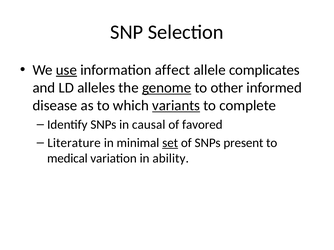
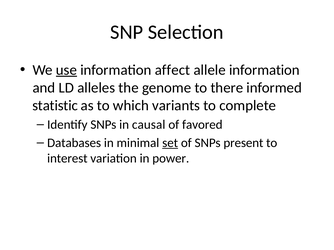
allele complicates: complicates -> information
genome underline: present -> none
other: other -> there
disease: disease -> statistic
variants underline: present -> none
Literature: Literature -> Databases
medical: medical -> interest
ability: ability -> power
